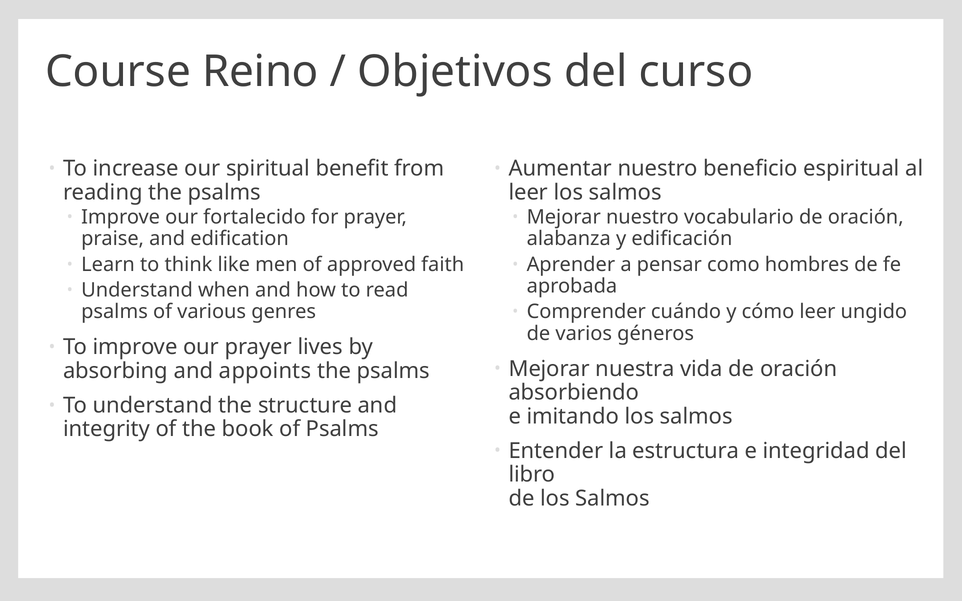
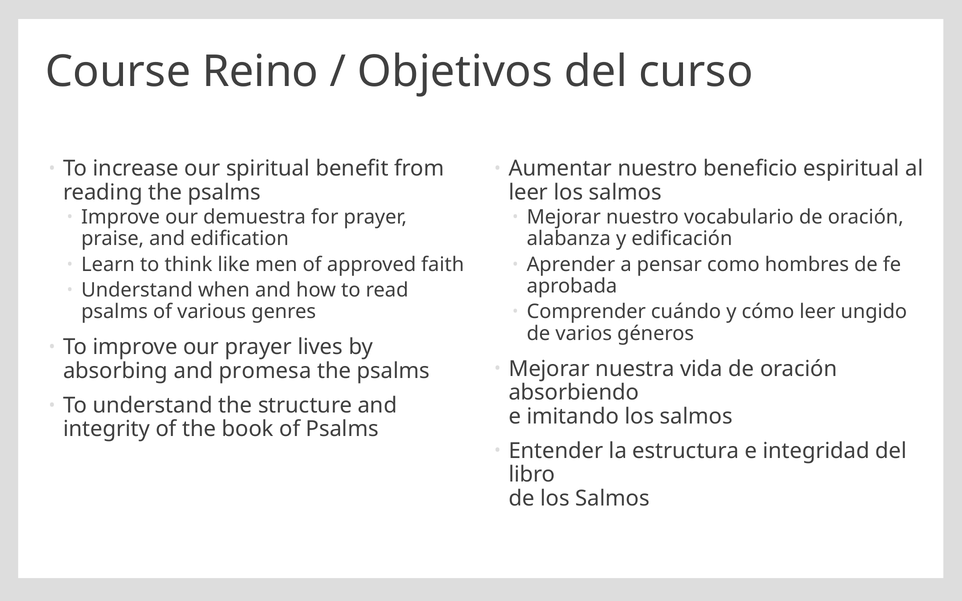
fortalecido: fortalecido -> demuestra
appoints: appoints -> promesa
